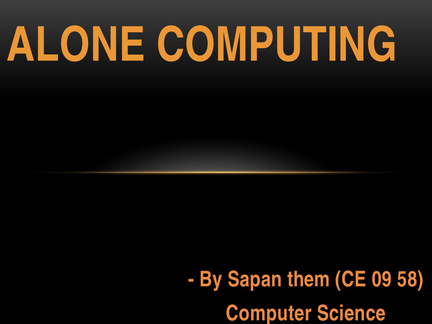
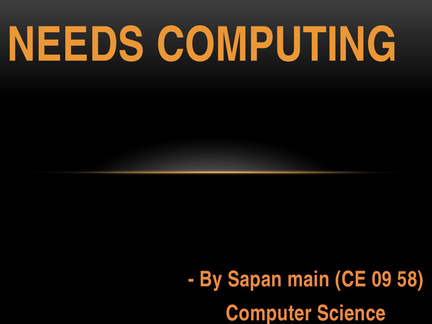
ALONE: ALONE -> NEEDS
them: them -> main
